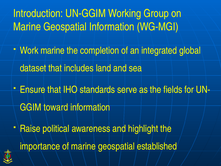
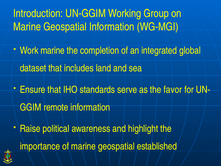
fields: fields -> favor
toward: toward -> remote
